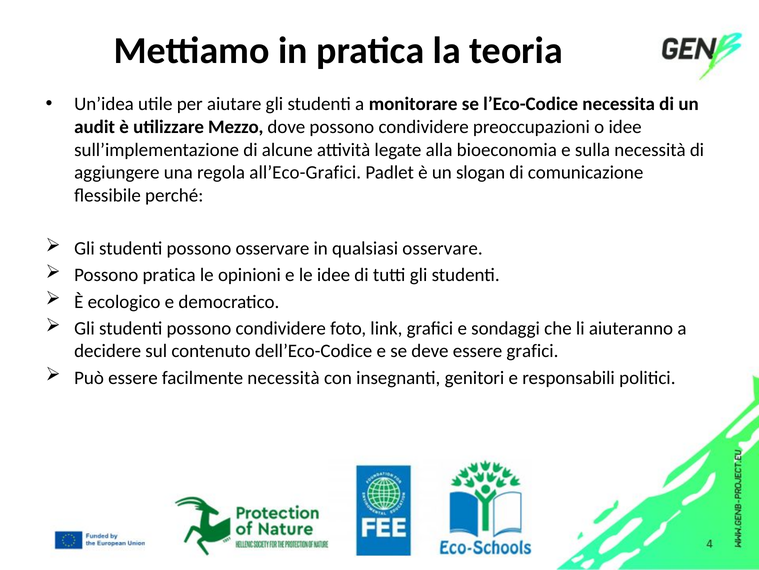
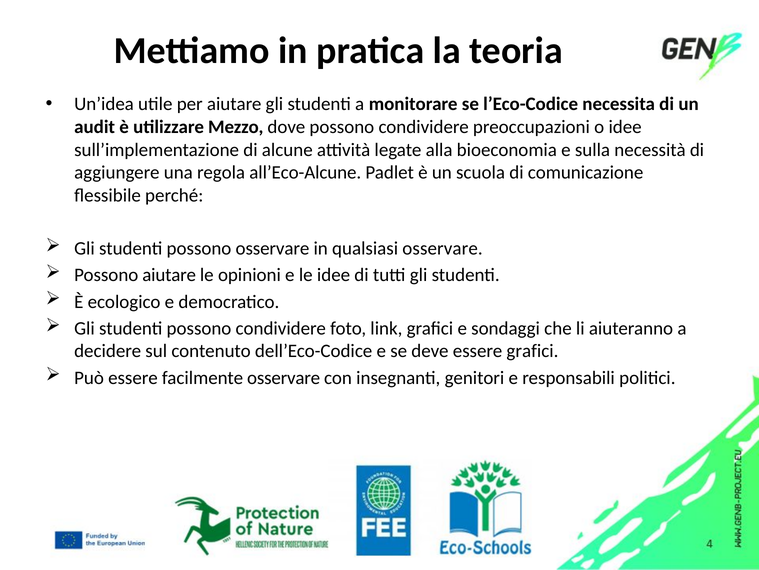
all’Eco-Grafici: all’Eco-Grafici -> all’Eco-Alcune
slogan: slogan -> scuola
Possono pratica: pratica -> aiutare
facilmente necessità: necessità -> osservare
